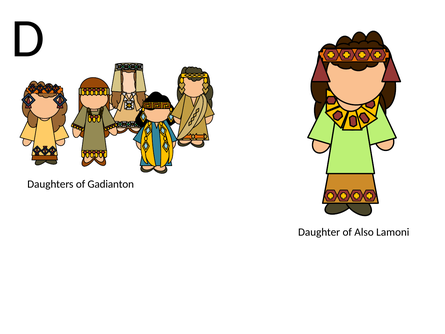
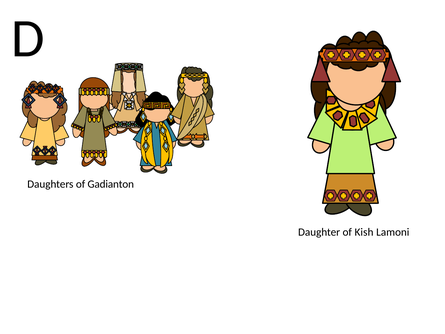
Also: Also -> Kish
